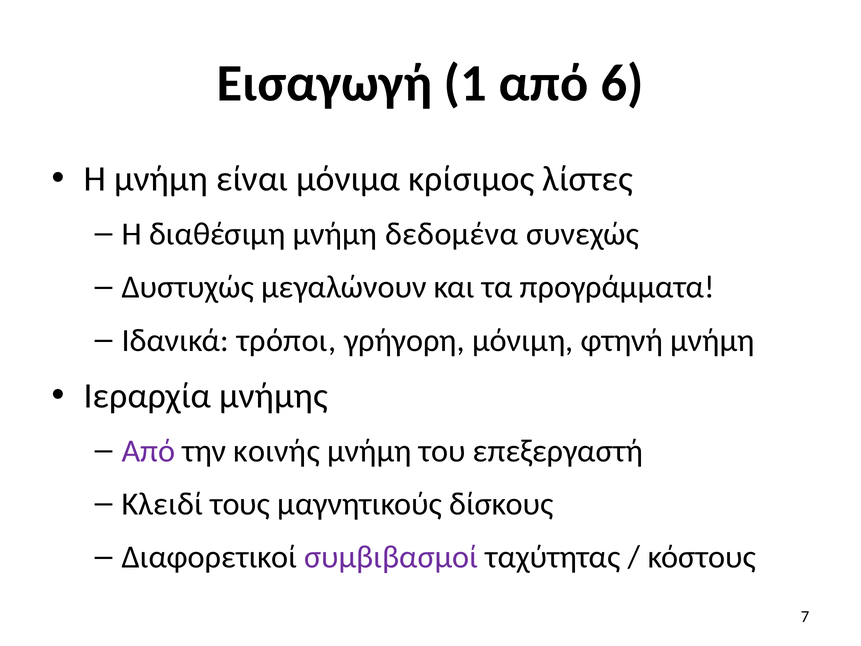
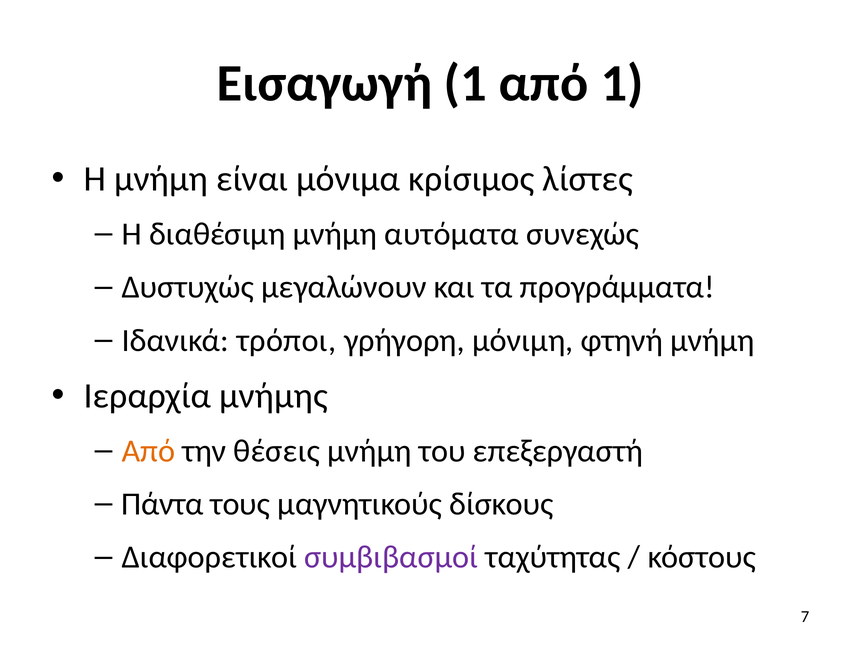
από 6: 6 -> 1
δεδομένα: δεδομένα -> αυτόματα
Από at (148, 451) colour: purple -> orange
κοινής: κοινής -> θέσεις
Κλειδί: Κλειδί -> Πάντα
